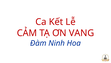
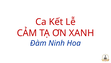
VANG: VANG -> XANH
